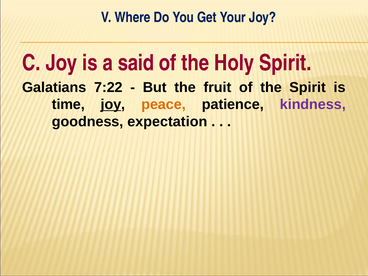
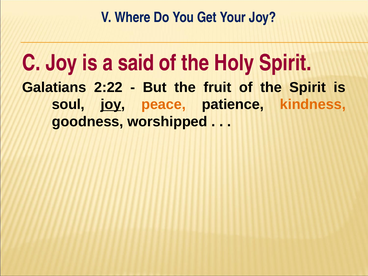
7:22: 7:22 -> 2:22
time: time -> soul
kindness colour: purple -> orange
expectation: expectation -> worshipped
